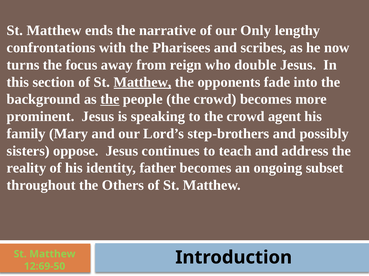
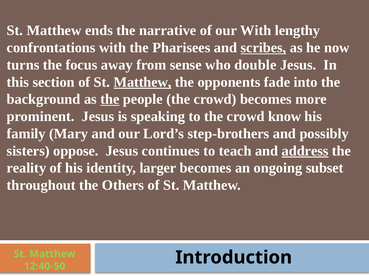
our Only: Only -> With
scribes underline: none -> present
reign: reign -> sense
agent: agent -> know
address underline: none -> present
father: father -> larger
12:69-50: 12:69-50 -> 12:40-50
